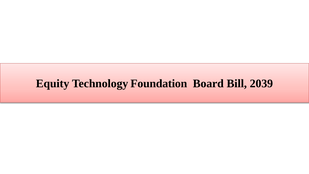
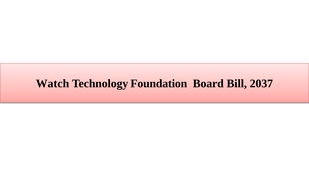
Equity: Equity -> Watch
2039: 2039 -> 2037
